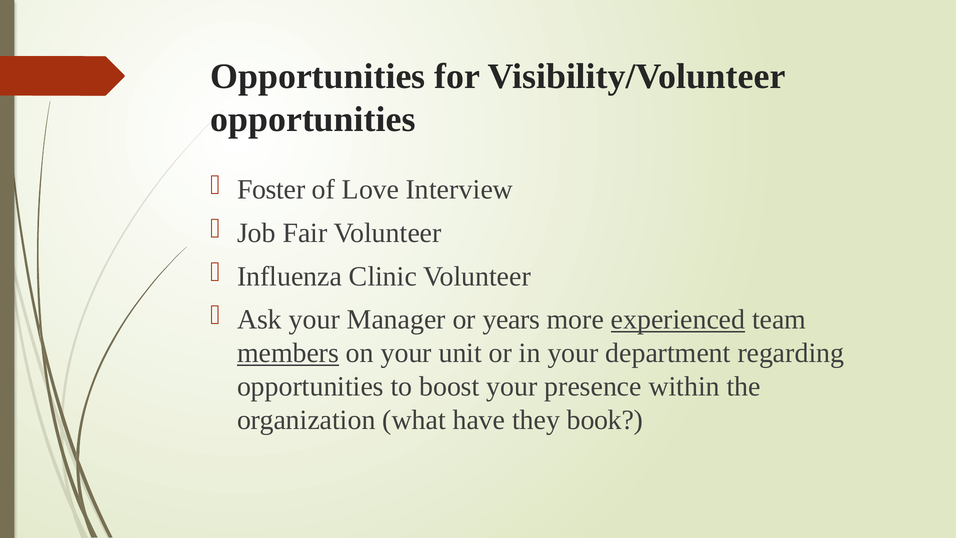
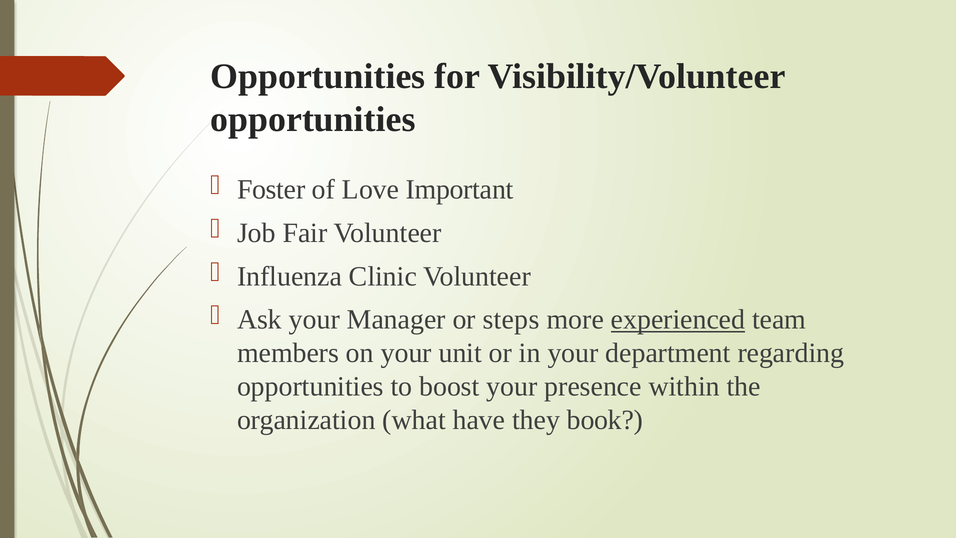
Interview: Interview -> Important
years: years -> steps
members underline: present -> none
